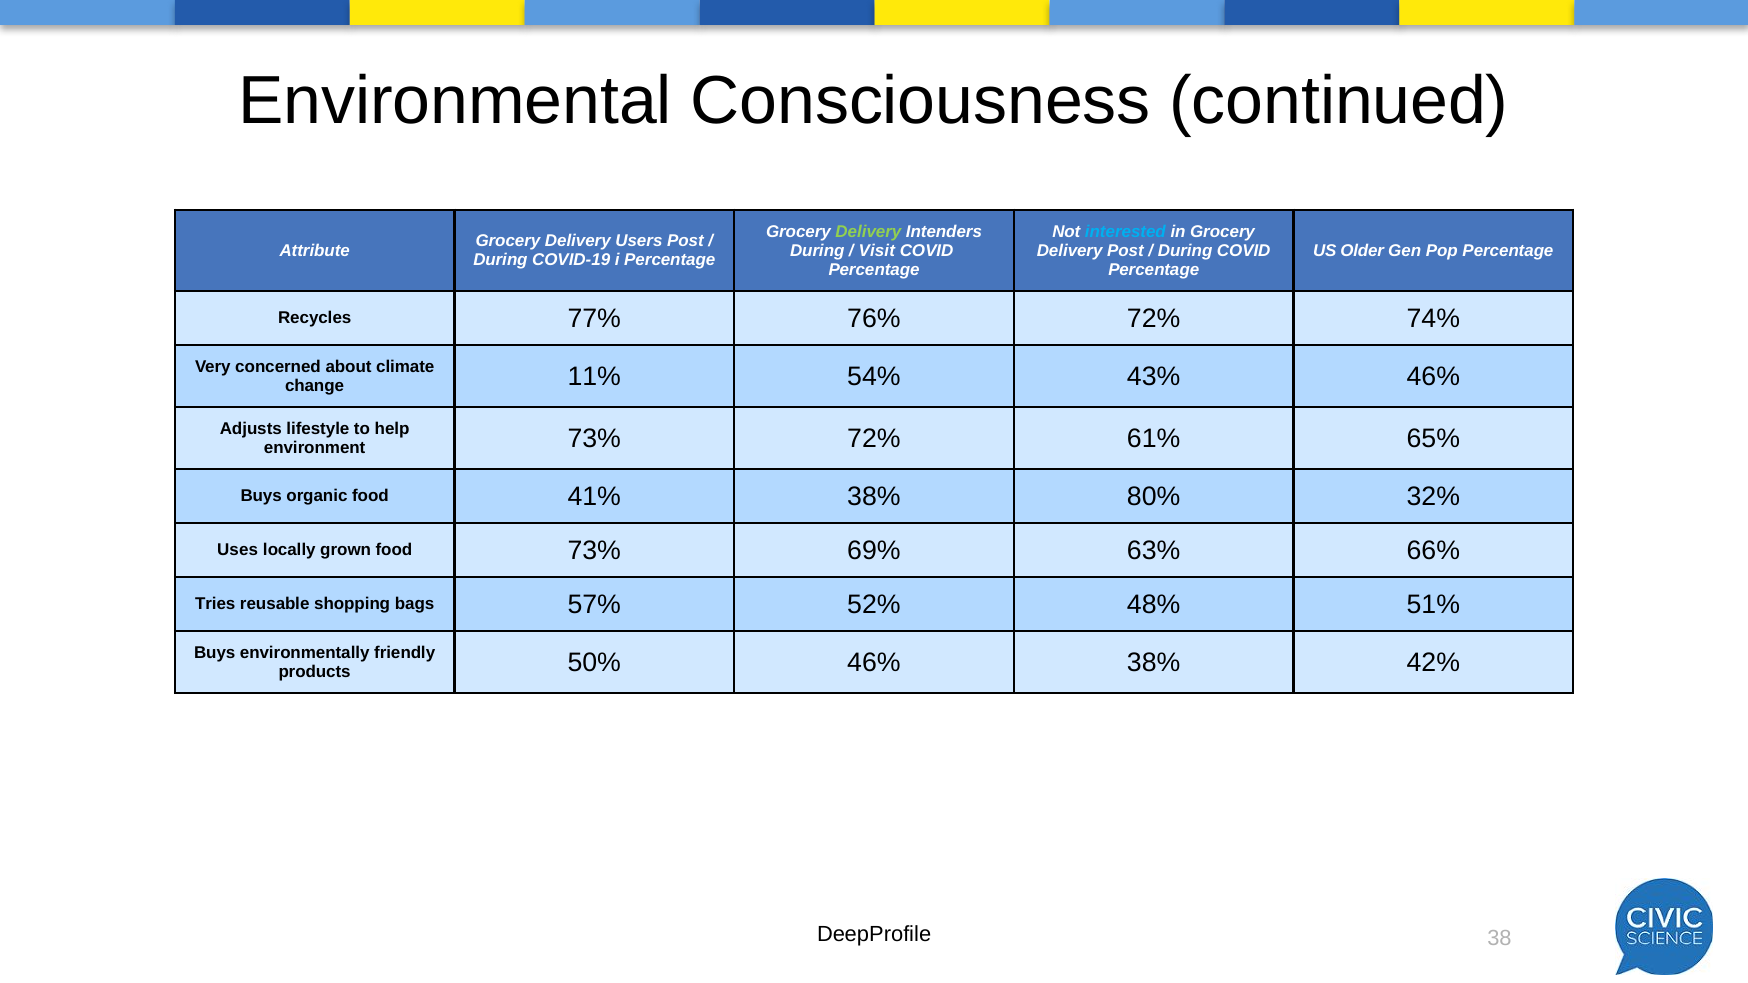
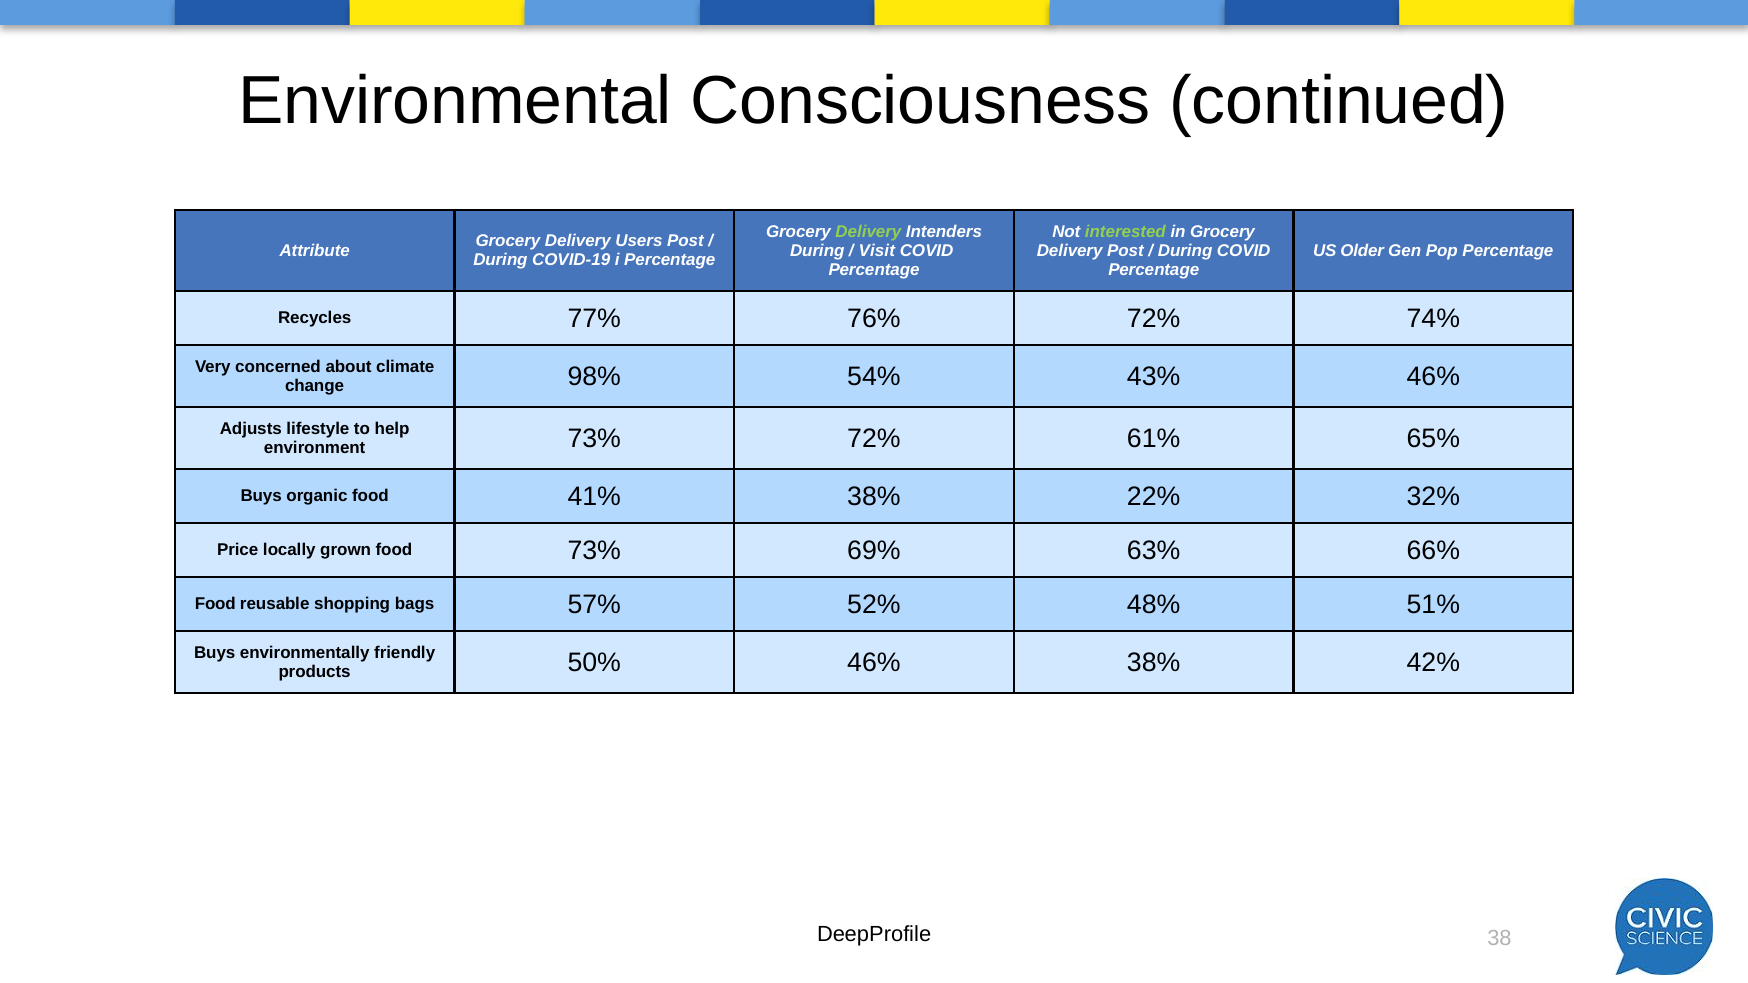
interested colour: light blue -> light green
11%: 11% -> 98%
80%: 80% -> 22%
Uses: Uses -> Price
Tries at (215, 605): Tries -> Food
